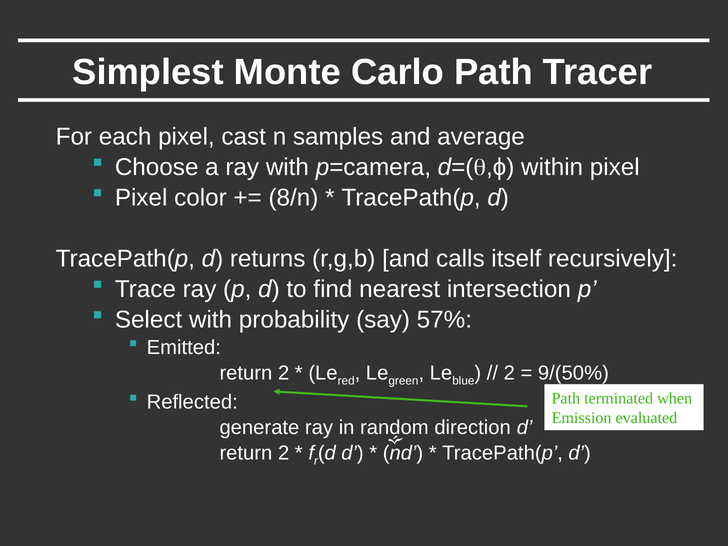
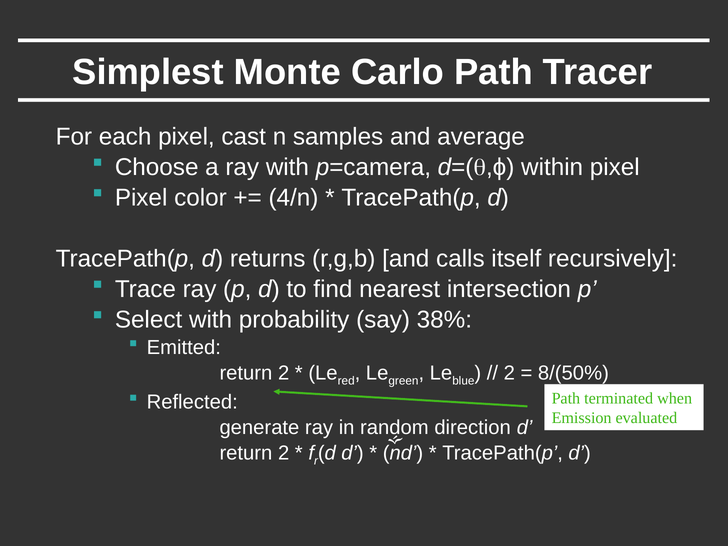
8/n: 8/n -> 4/n
57%: 57% -> 38%
9/(50%: 9/(50% -> 8/(50%
